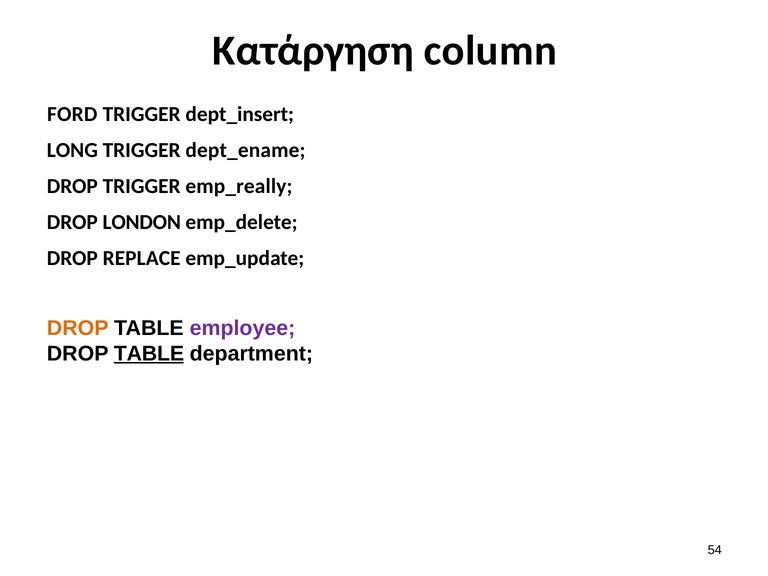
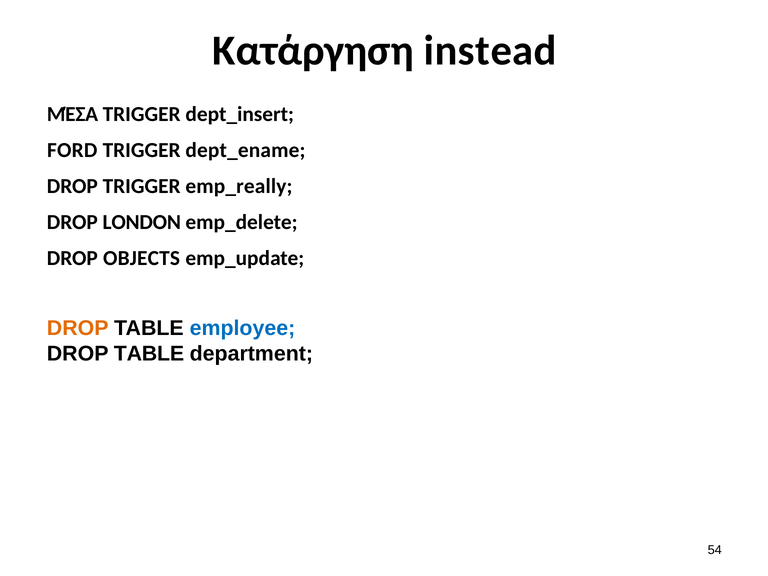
column: column -> instead
FORD: FORD -> ΜΈΣΑ
LONG: LONG -> FORD
REPLACE: REPLACE -> OBJECTS
employee colour: purple -> blue
TABLE at (149, 354) underline: present -> none
